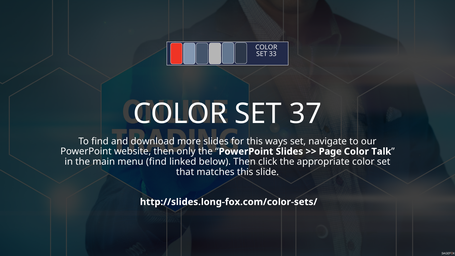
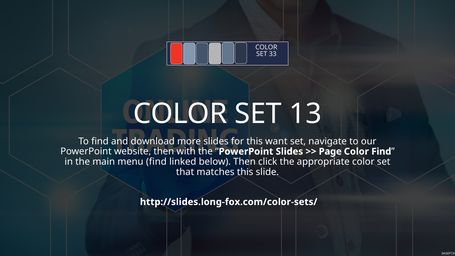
37: 37 -> 13
ways: ways -> want
only: only -> with
Color Talk: Talk -> Find
